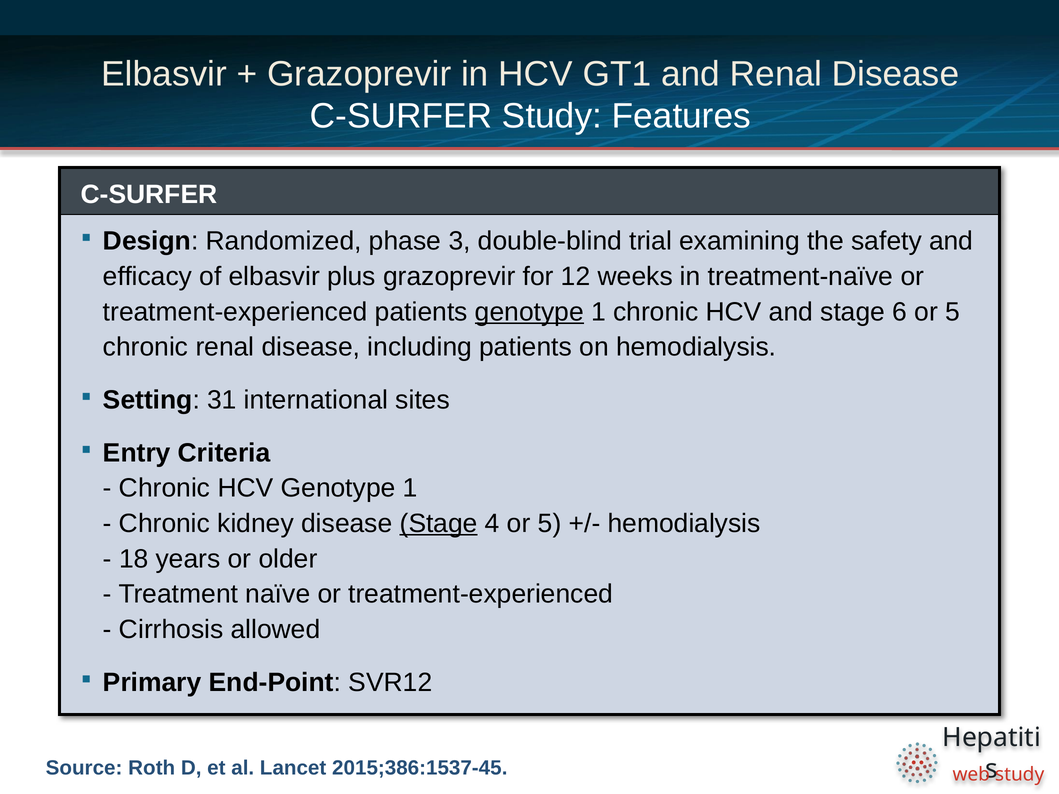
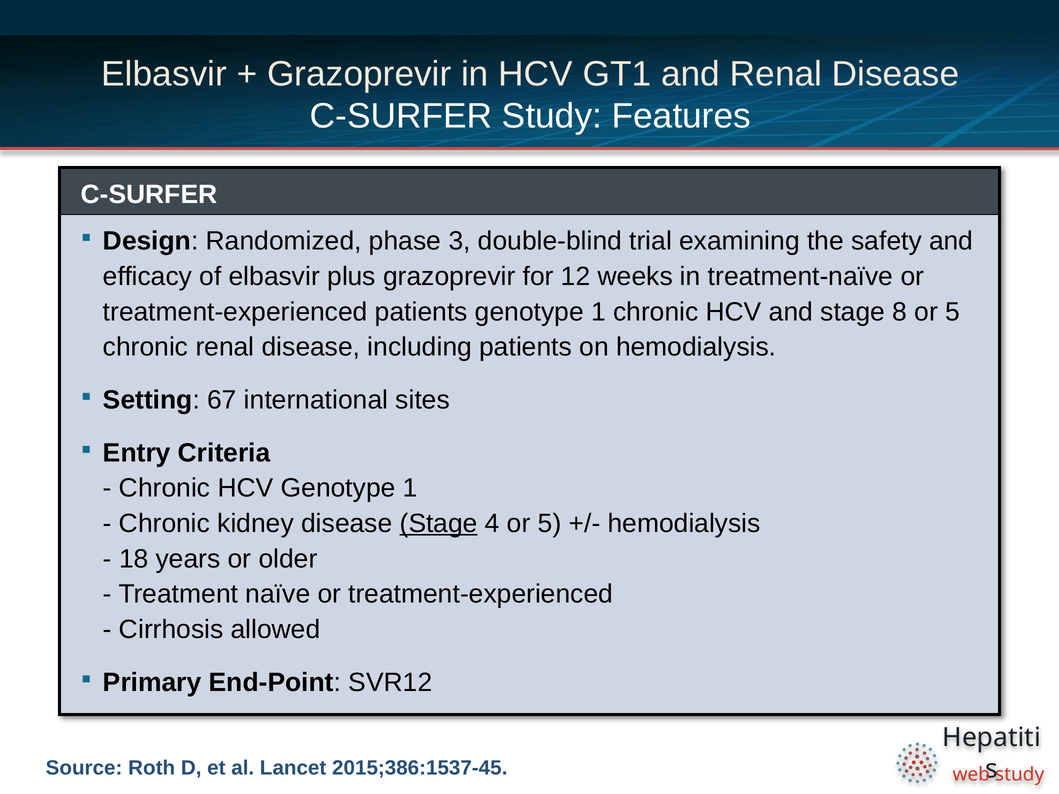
genotype at (529, 312) underline: present -> none
6: 6 -> 8
31: 31 -> 67
